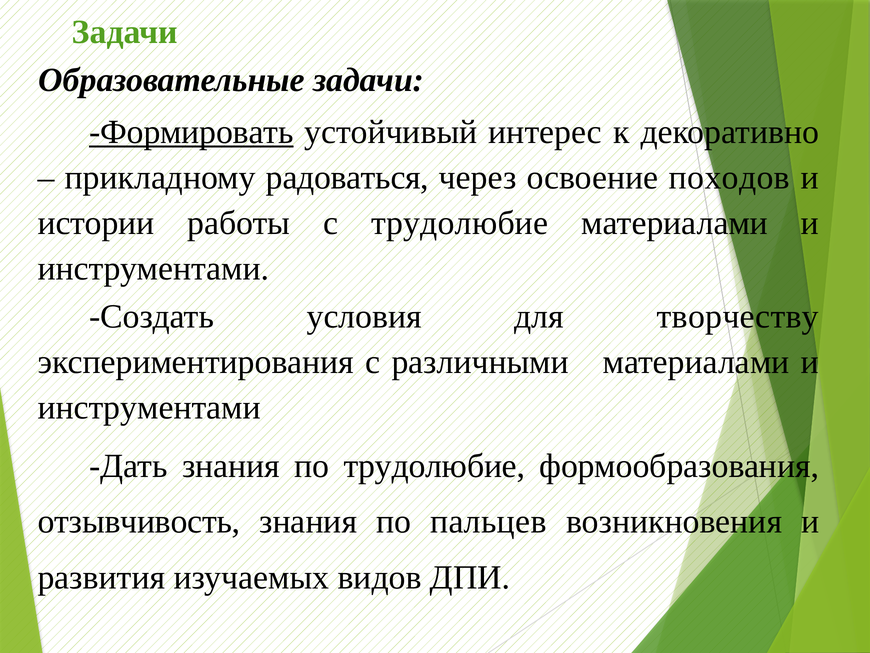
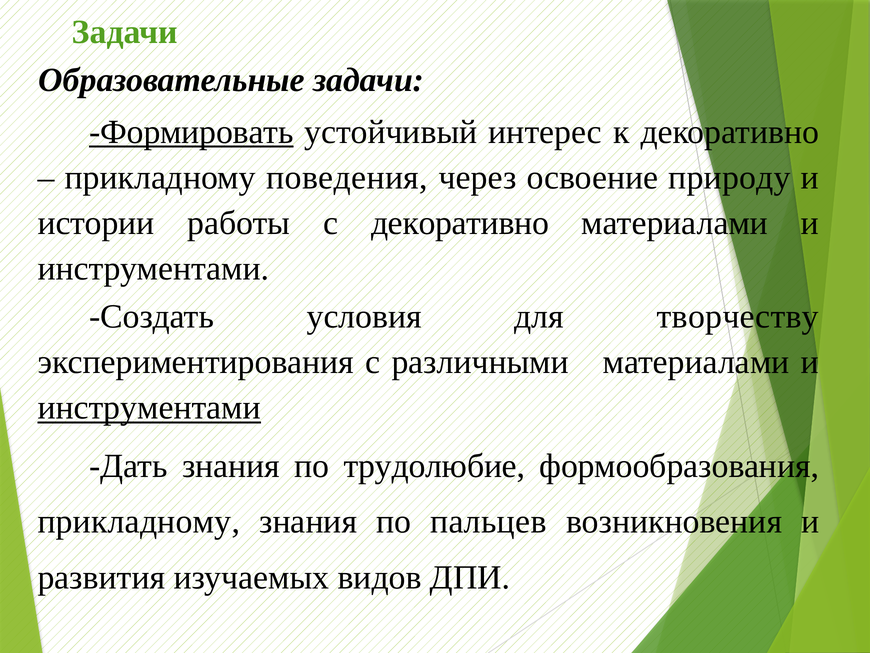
радоваться: радоваться -> поведения
походов: походов -> природу
с трудолюбие: трудолюбие -> декоративно
инструментами at (149, 407) underline: none -> present
отзывчивость at (139, 521): отзывчивость -> прикладному
